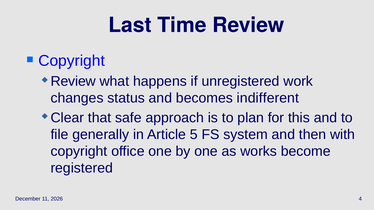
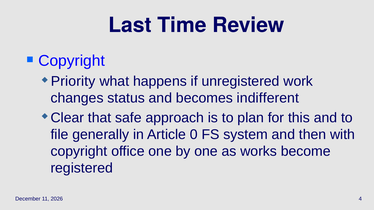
Review at (73, 81): Review -> Priority
5: 5 -> 0
